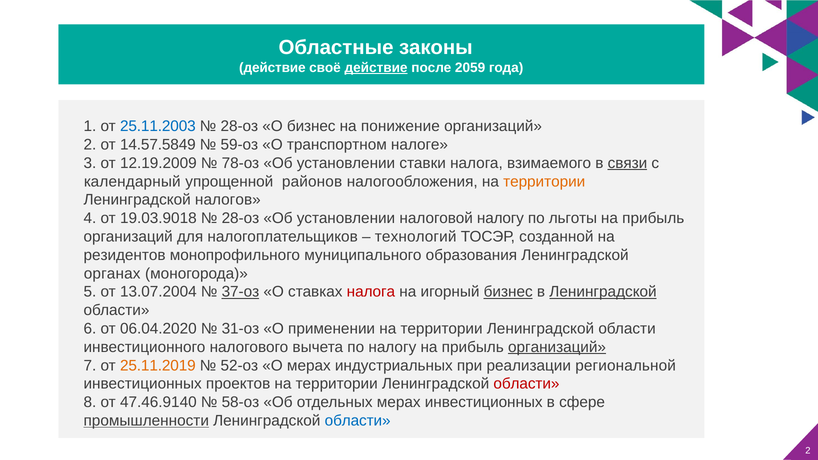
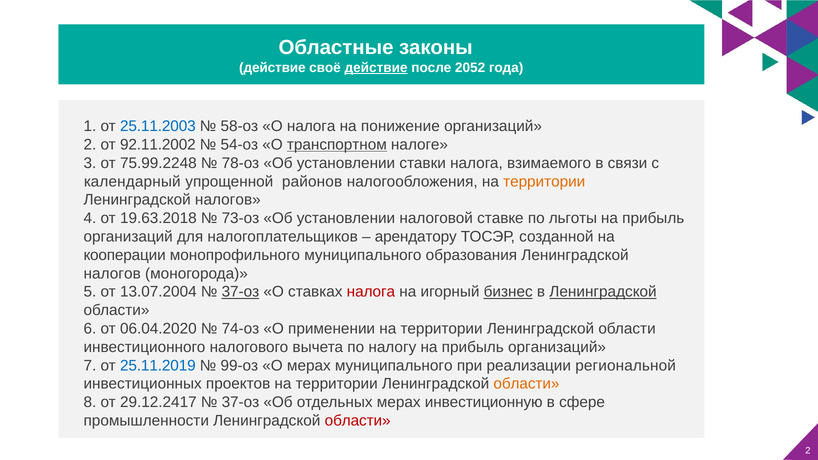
2059: 2059 -> 2052
28-оз at (239, 126): 28-оз -> 58-оз
О бизнес: бизнес -> налога
14.57.5849: 14.57.5849 -> 92.11.2002
59-оз: 59-оз -> 54-оз
транспортном underline: none -> present
12.19.2009: 12.19.2009 -> 75.99.2248
связи underline: present -> none
19.03.9018: 19.03.9018 -> 19.63.2018
28-оз at (240, 218): 28-оз -> 73-оз
налоговой налогу: налогу -> ставке
технологий: технологий -> арендатору
резидентов: резидентов -> кооперации
органах at (112, 274): органах -> налогов
31-оз: 31-оз -> 74-оз
организаций at (557, 347) underline: present -> none
25.11.2019 colour: orange -> blue
52-оз: 52-оз -> 99-оз
мерах индустриальных: индустриальных -> муниципального
области at (526, 384) colour: red -> orange
47.46.9140: 47.46.9140 -> 29.12.2417
58-оз at (240, 402): 58-оз -> 37-оз
мерах инвестиционных: инвестиционных -> инвестиционную
промышленности underline: present -> none
области at (358, 421) colour: blue -> red
